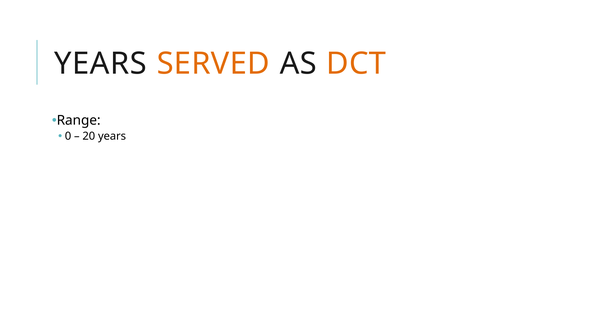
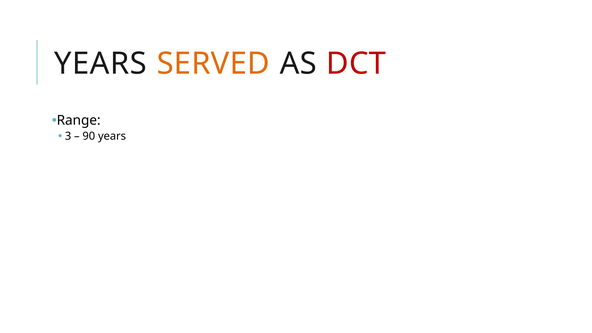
DCT colour: orange -> red
0: 0 -> 3
20: 20 -> 90
